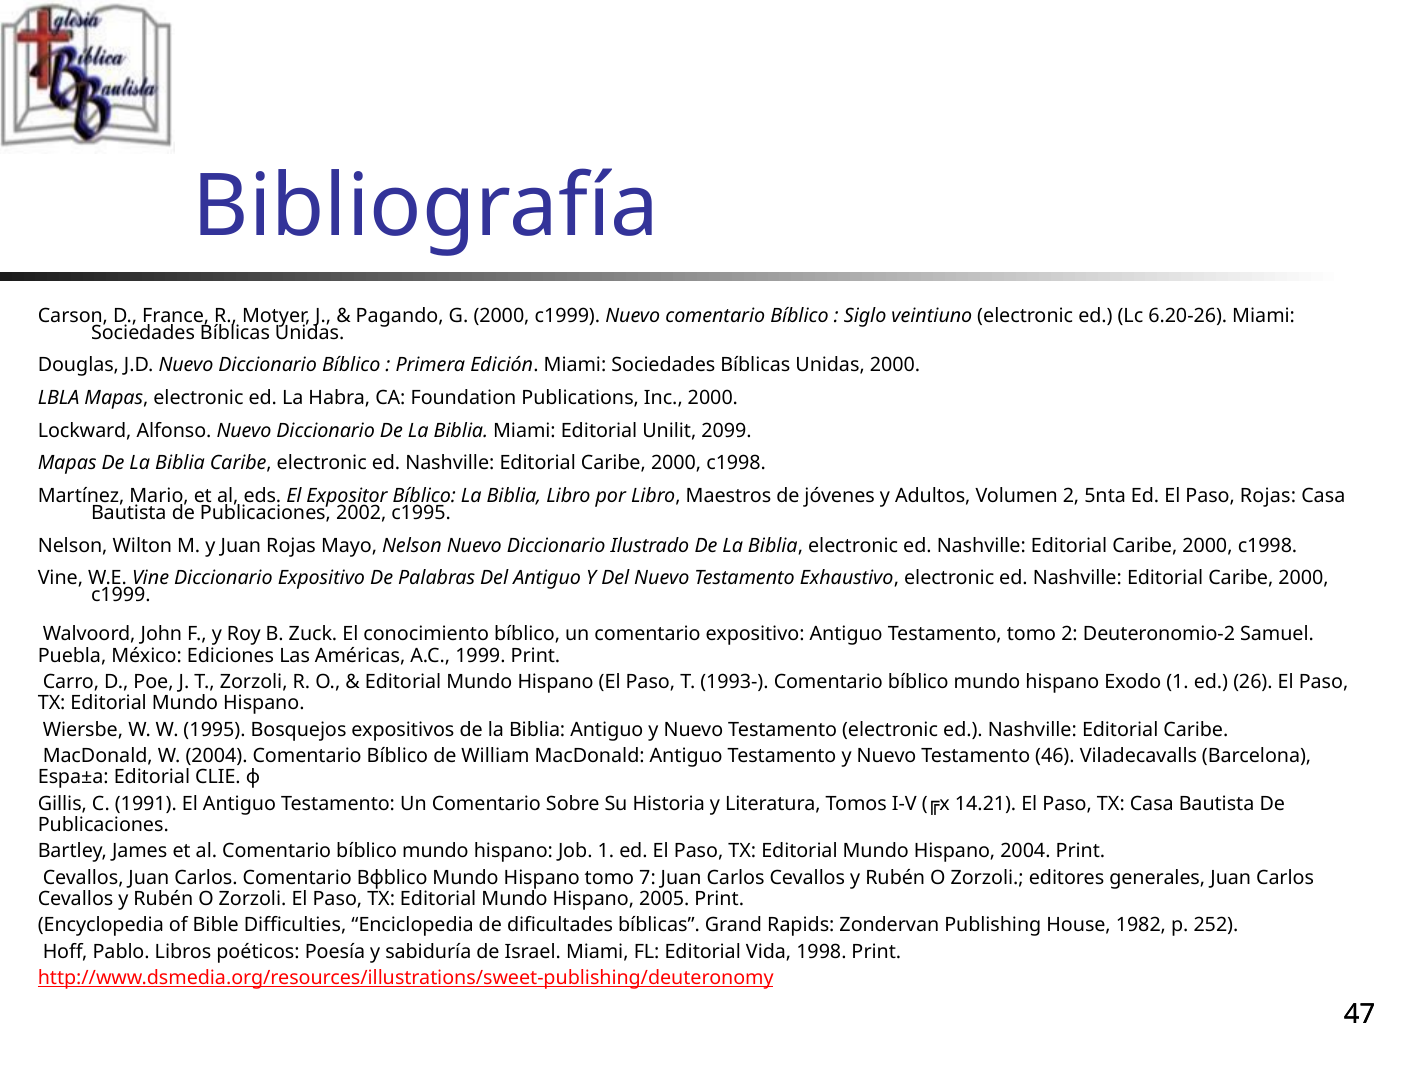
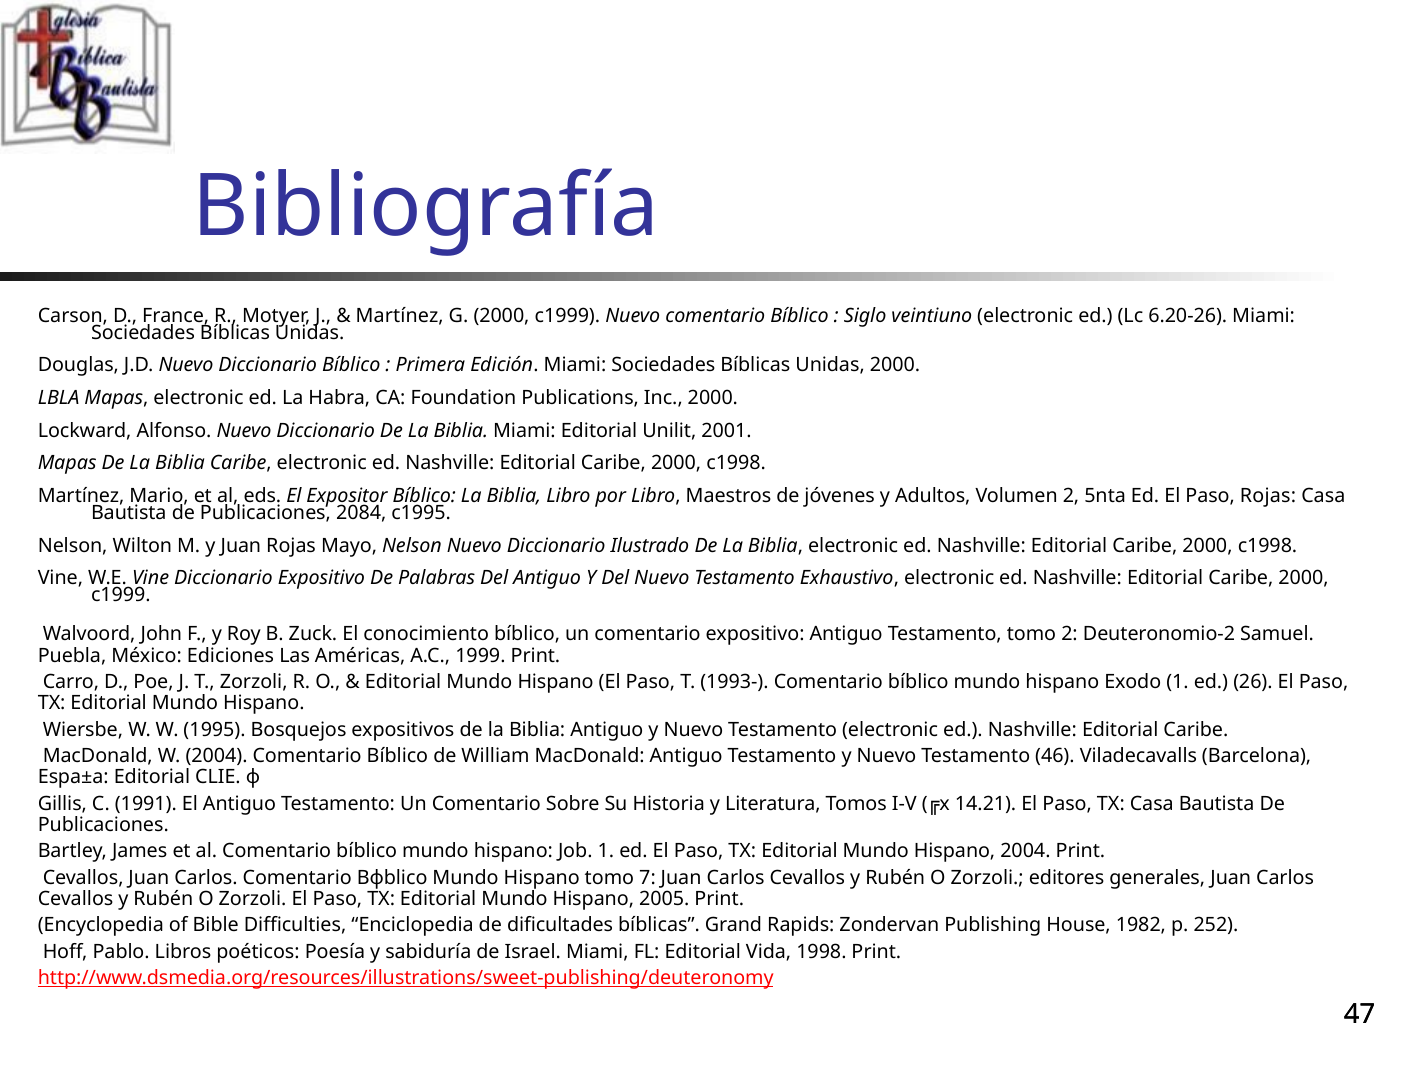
Pagando at (400, 316): Pagando -> Martínez
2099: 2099 -> 2001
2002: 2002 -> 2084
